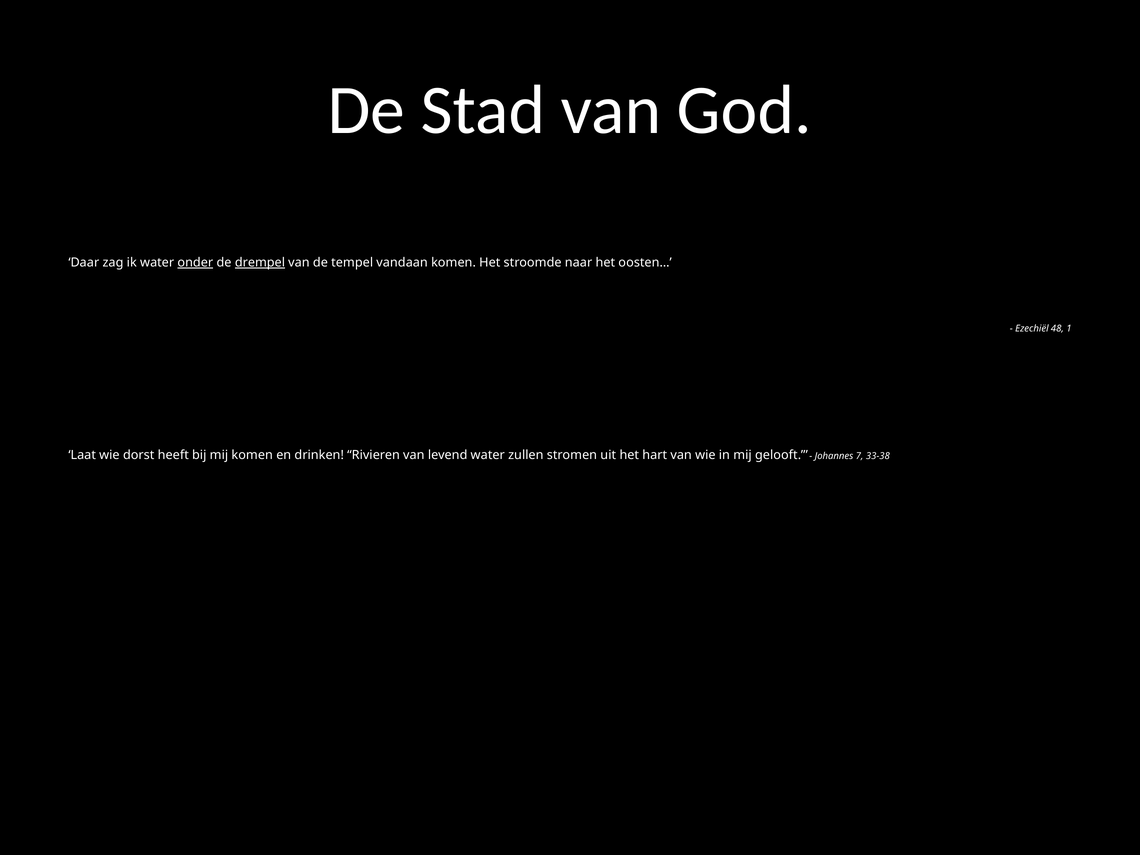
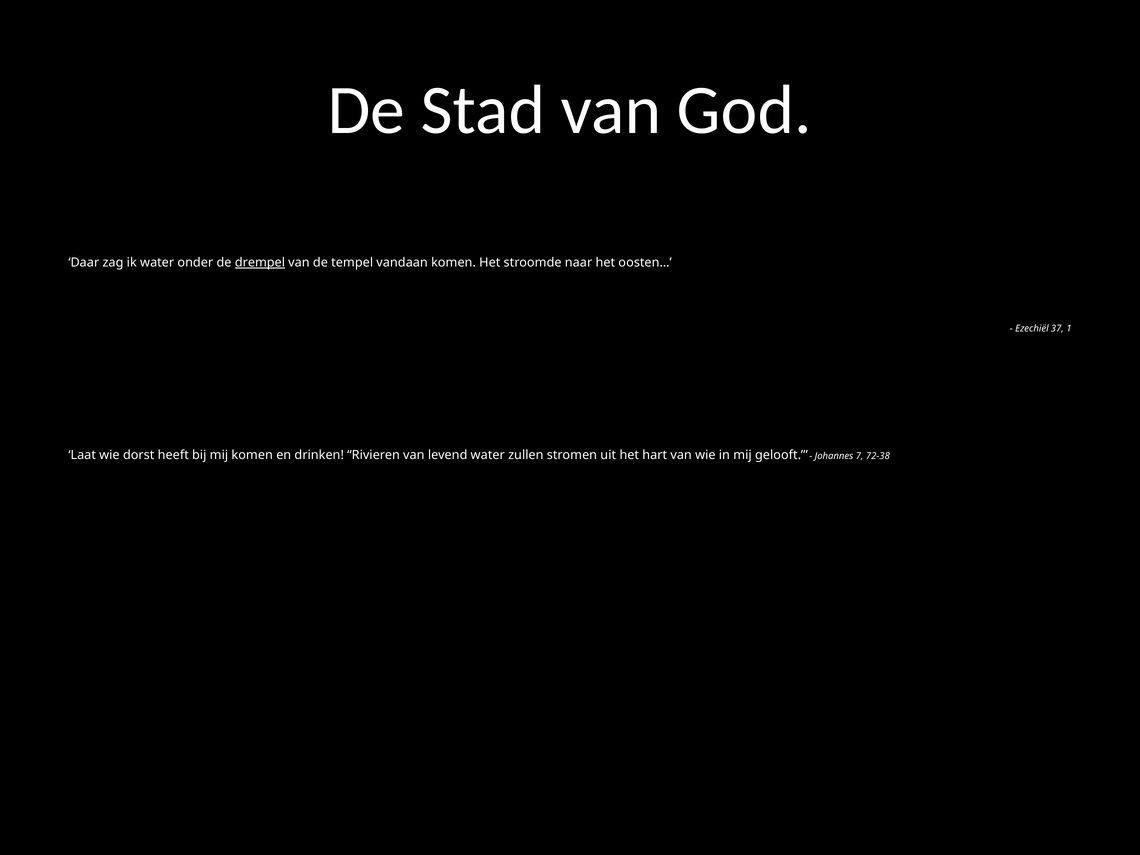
onder underline: present -> none
48: 48 -> 37
33-38: 33-38 -> 72-38
